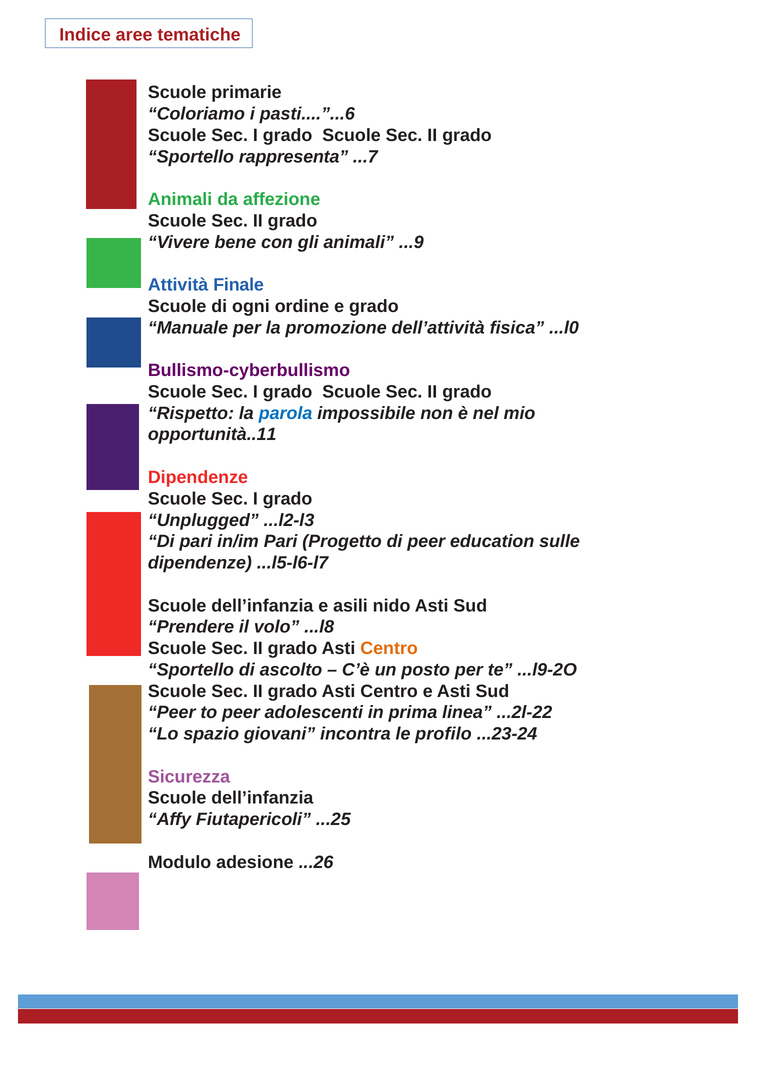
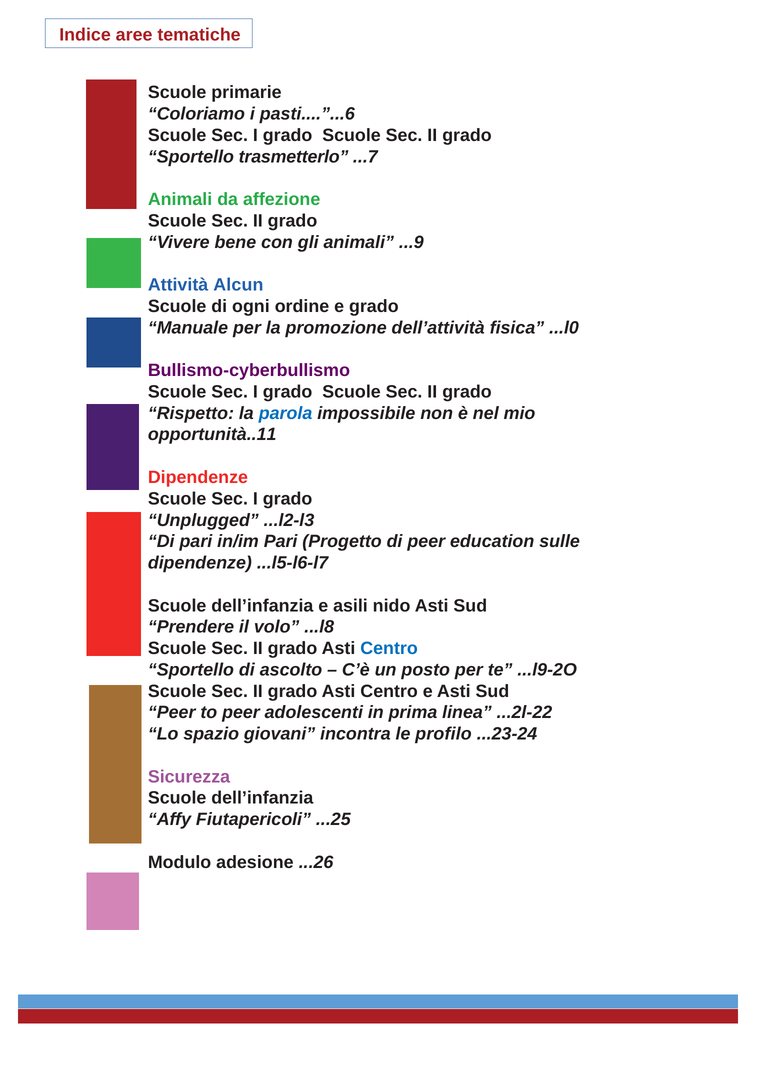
rappresenta: rappresenta -> trasmetterlo
Finale: Finale -> Alcun
Centro at (389, 649) colour: orange -> blue
